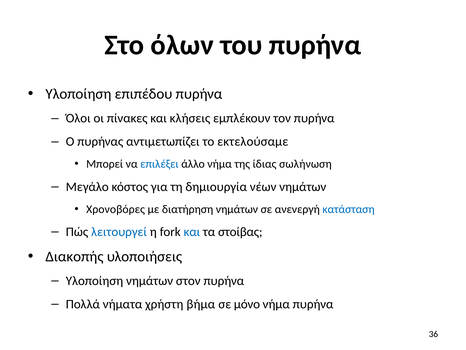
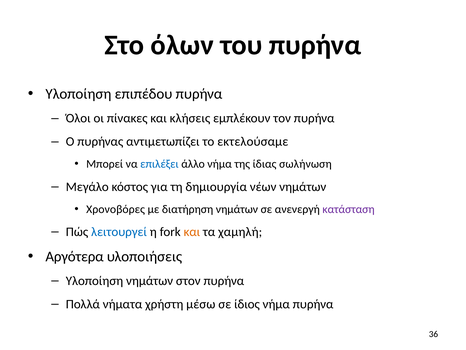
κατάσταση colour: blue -> purple
και at (192, 232) colour: blue -> orange
στοίβας: στοίβας -> χαμηλή
Διακοπής: Διακοπής -> Αργότερα
βήμα: βήμα -> μέσω
μόνο: μόνο -> ίδιος
